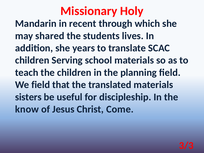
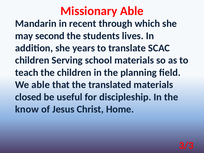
Missionary Holy: Holy -> Able
shared: shared -> second
We field: field -> able
sisters: sisters -> closed
Come: Come -> Home
